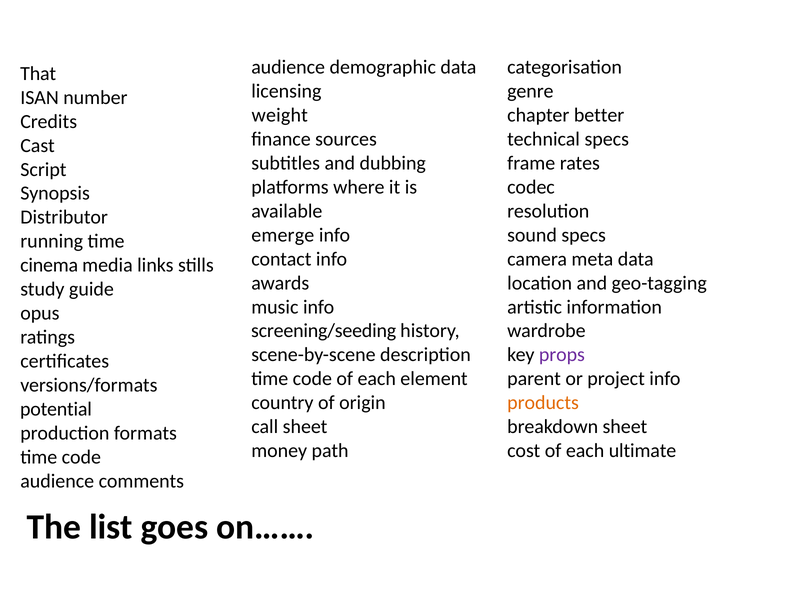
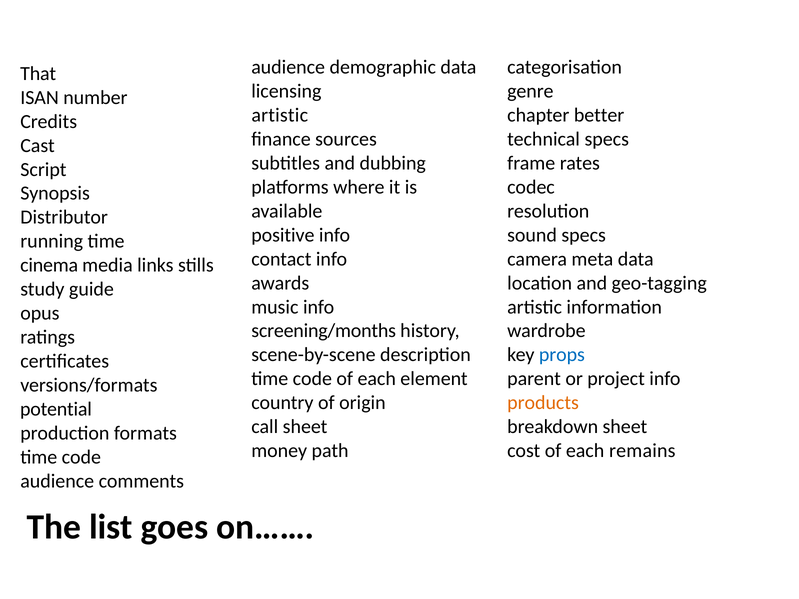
weight at (280, 115): weight -> artistic
emerge: emerge -> positive
screening/seeding: screening/seeding -> screening/months
props colour: purple -> blue
ultimate: ultimate -> remains
